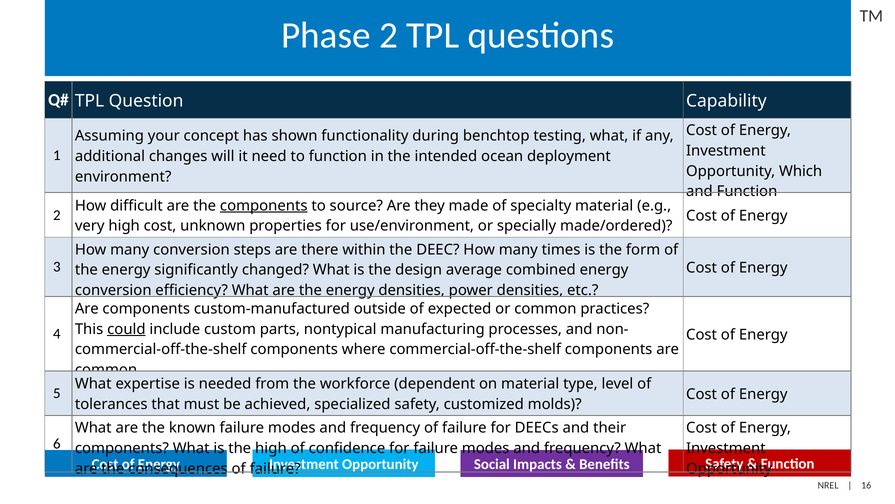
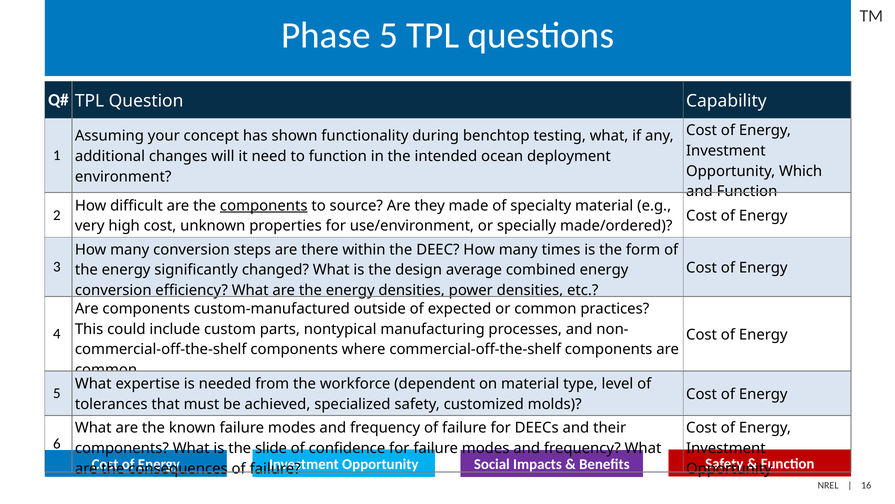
Phase 2: 2 -> 5
could underline: present -> none
the high: high -> slide
